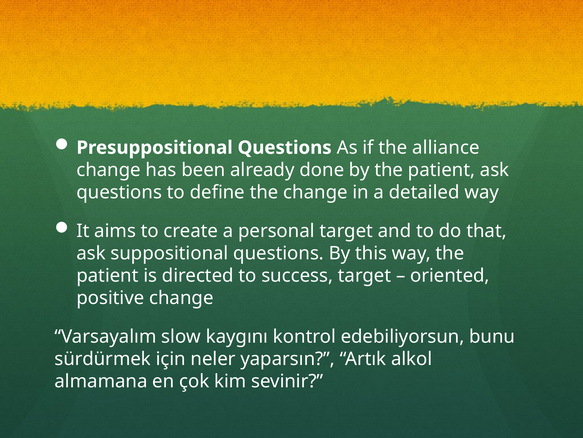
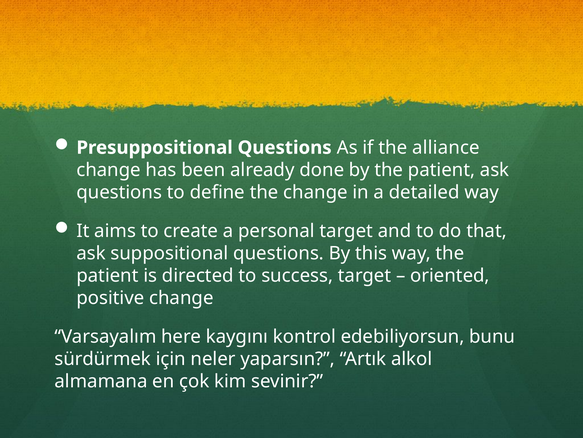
slow: slow -> here
